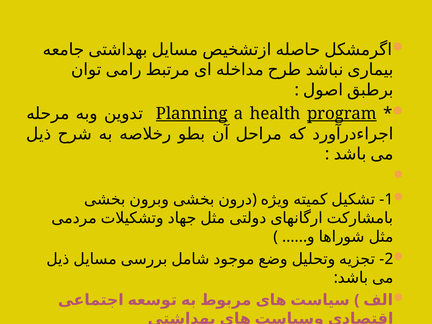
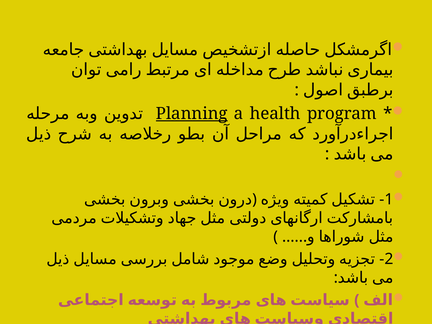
program underline: present -> none
